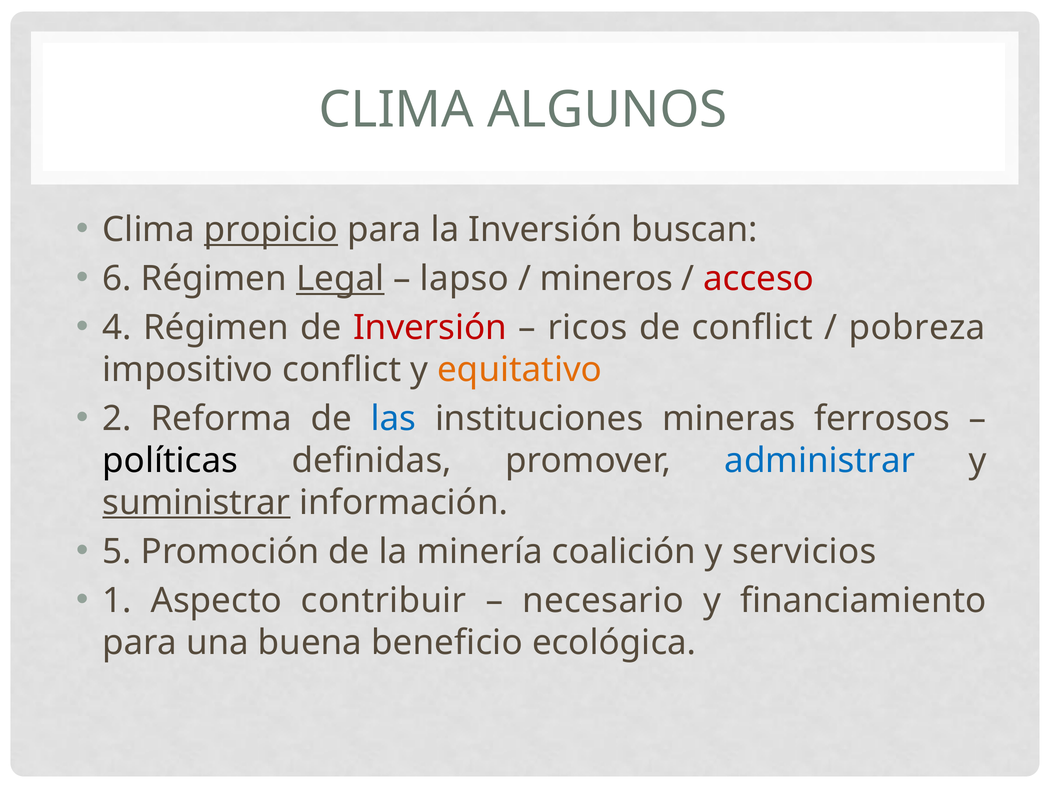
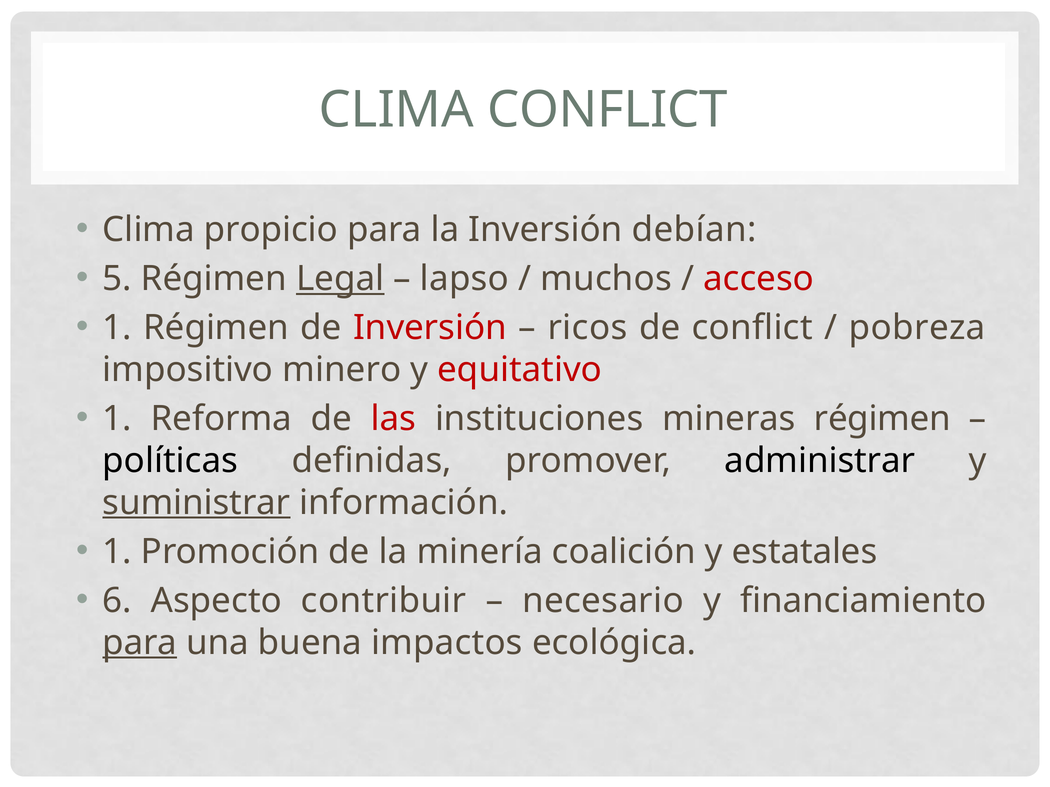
CLIMA ALGUNOS: ALGUNOS -> CONFLICT
propicio underline: present -> none
buscan: buscan -> debían
6: 6 -> 5
mineros: mineros -> muchos
4 at (117, 328): 4 -> 1
impositivo conflict: conflict -> minero
equitativo colour: orange -> red
2 at (117, 419): 2 -> 1
las colour: blue -> red
mineras ferrosos: ferrosos -> régimen
administrar colour: blue -> black
5 at (117, 552): 5 -> 1
servicios: servicios -> estatales
1: 1 -> 6
para at (140, 643) underline: none -> present
beneficio: beneficio -> impactos
